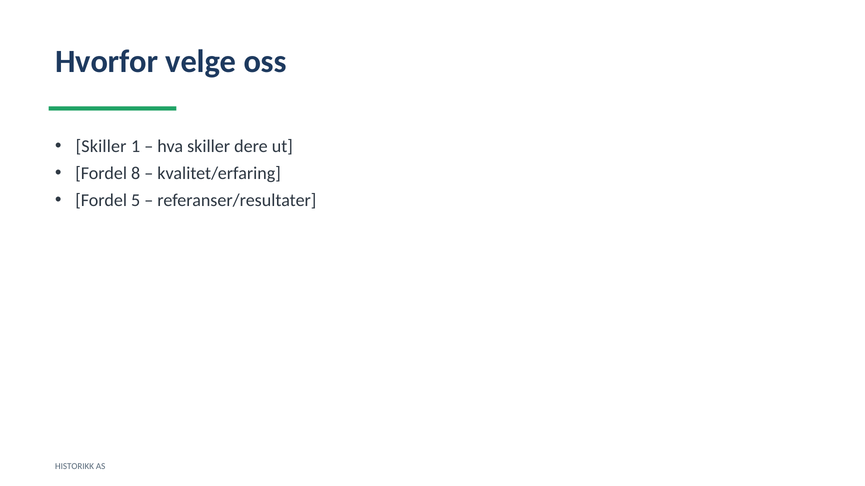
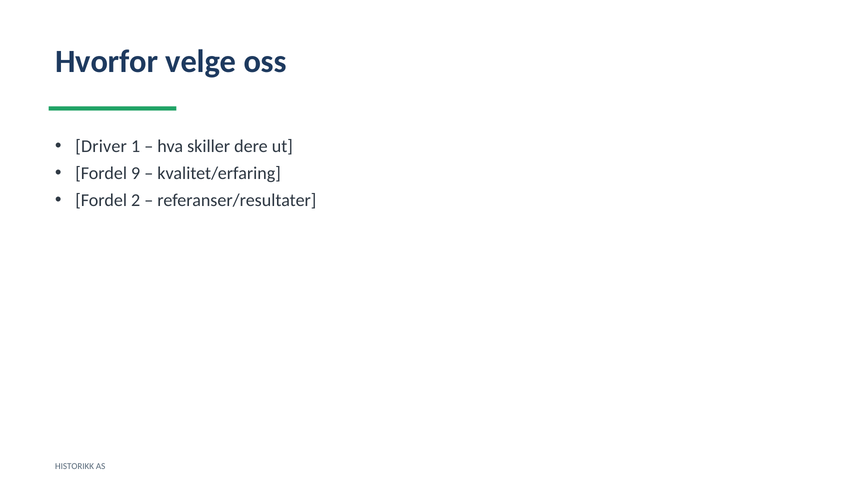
Skiller at (101, 147): Skiller -> Driver
8: 8 -> 9
5: 5 -> 2
